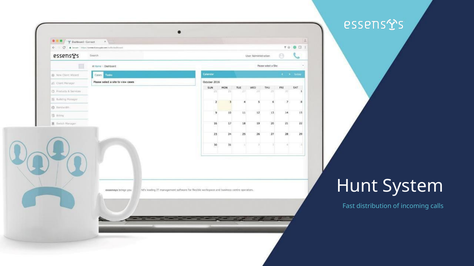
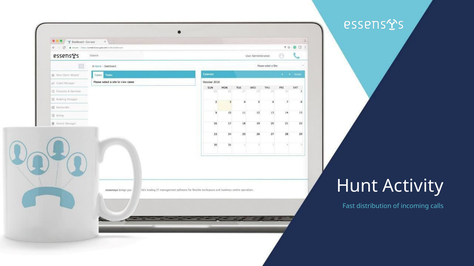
System: System -> Activity
